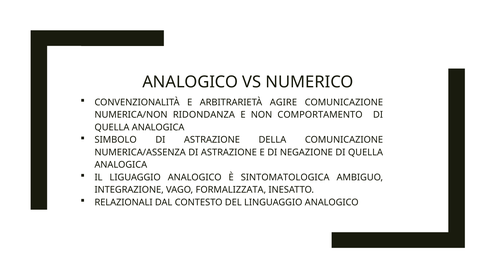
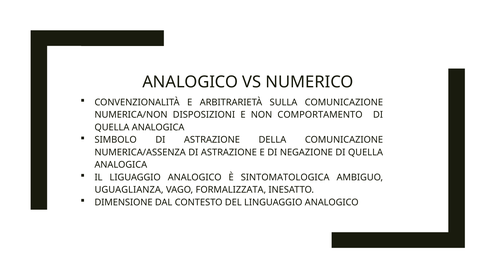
AGIRE: AGIRE -> SULLA
RIDONDANZA: RIDONDANZA -> DISPOSIZIONI
INTEGRAZIONE: INTEGRAZIONE -> UGUAGLIANZA
RELAZIONALI: RELAZIONALI -> DIMENSIONE
